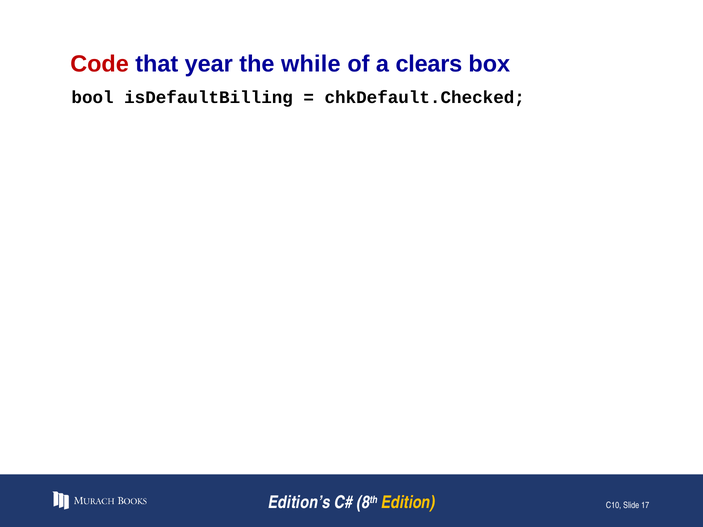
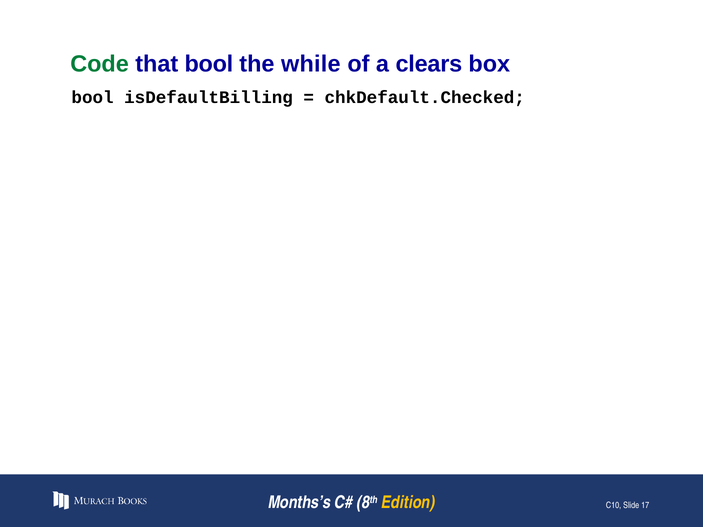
Code colour: red -> green
that year: year -> bool
Edition’s: Edition’s -> Months’s
